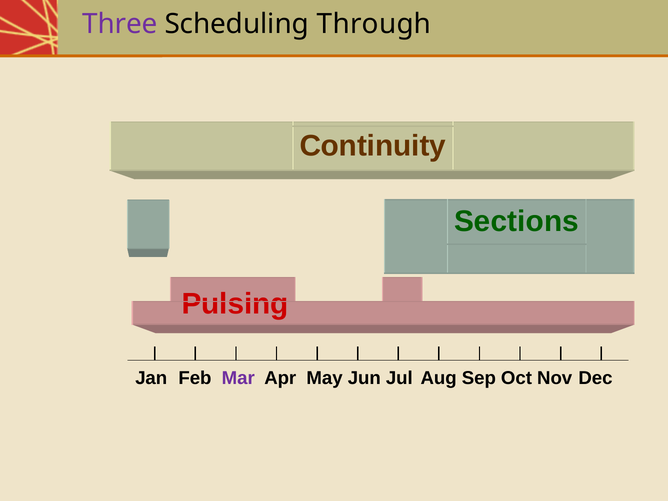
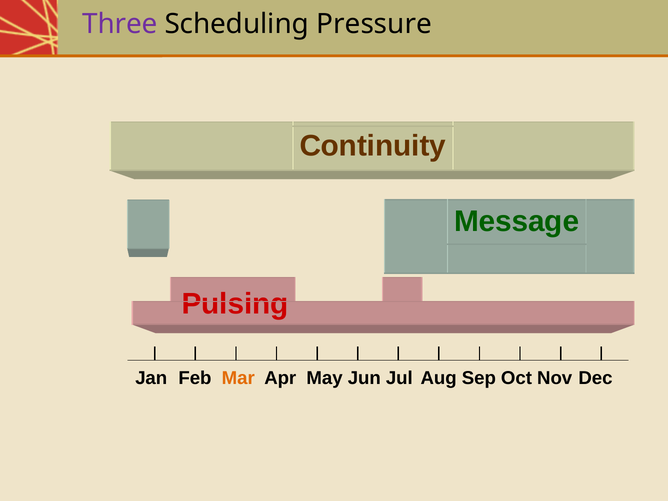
Through: Through -> Pressure
Sections: Sections -> Message
Mar colour: purple -> orange
